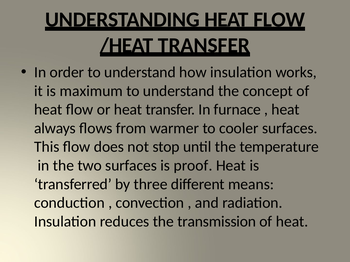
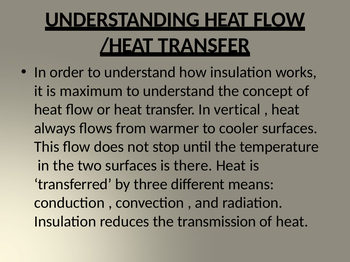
furnace: furnace -> vertical
proof: proof -> there
